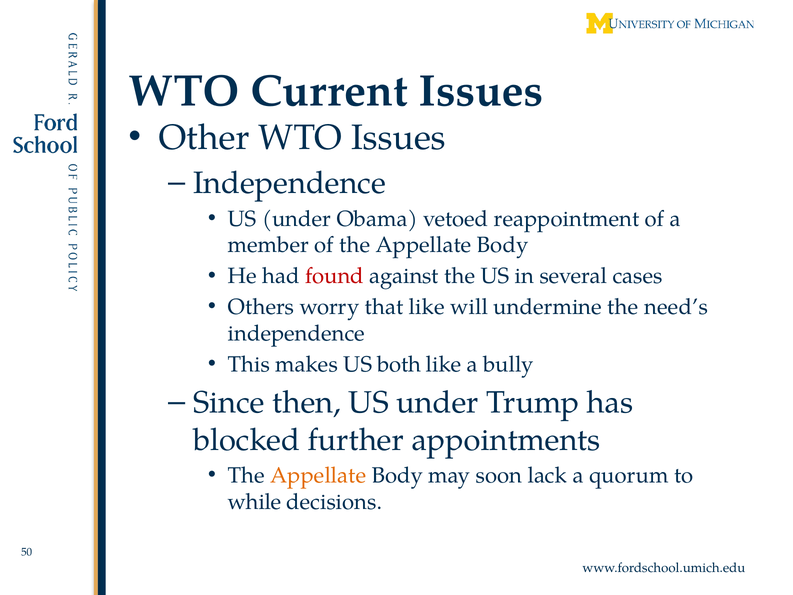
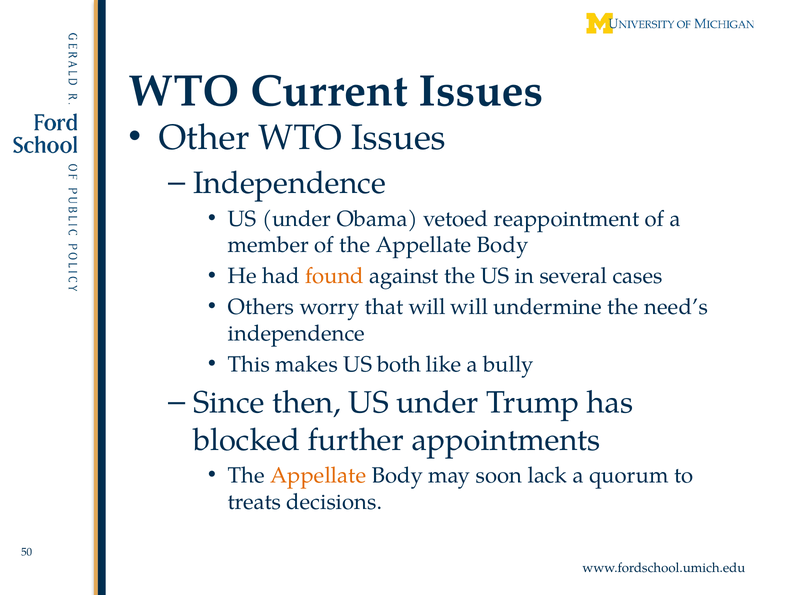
found colour: red -> orange
that like: like -> will
while: while -> treats
